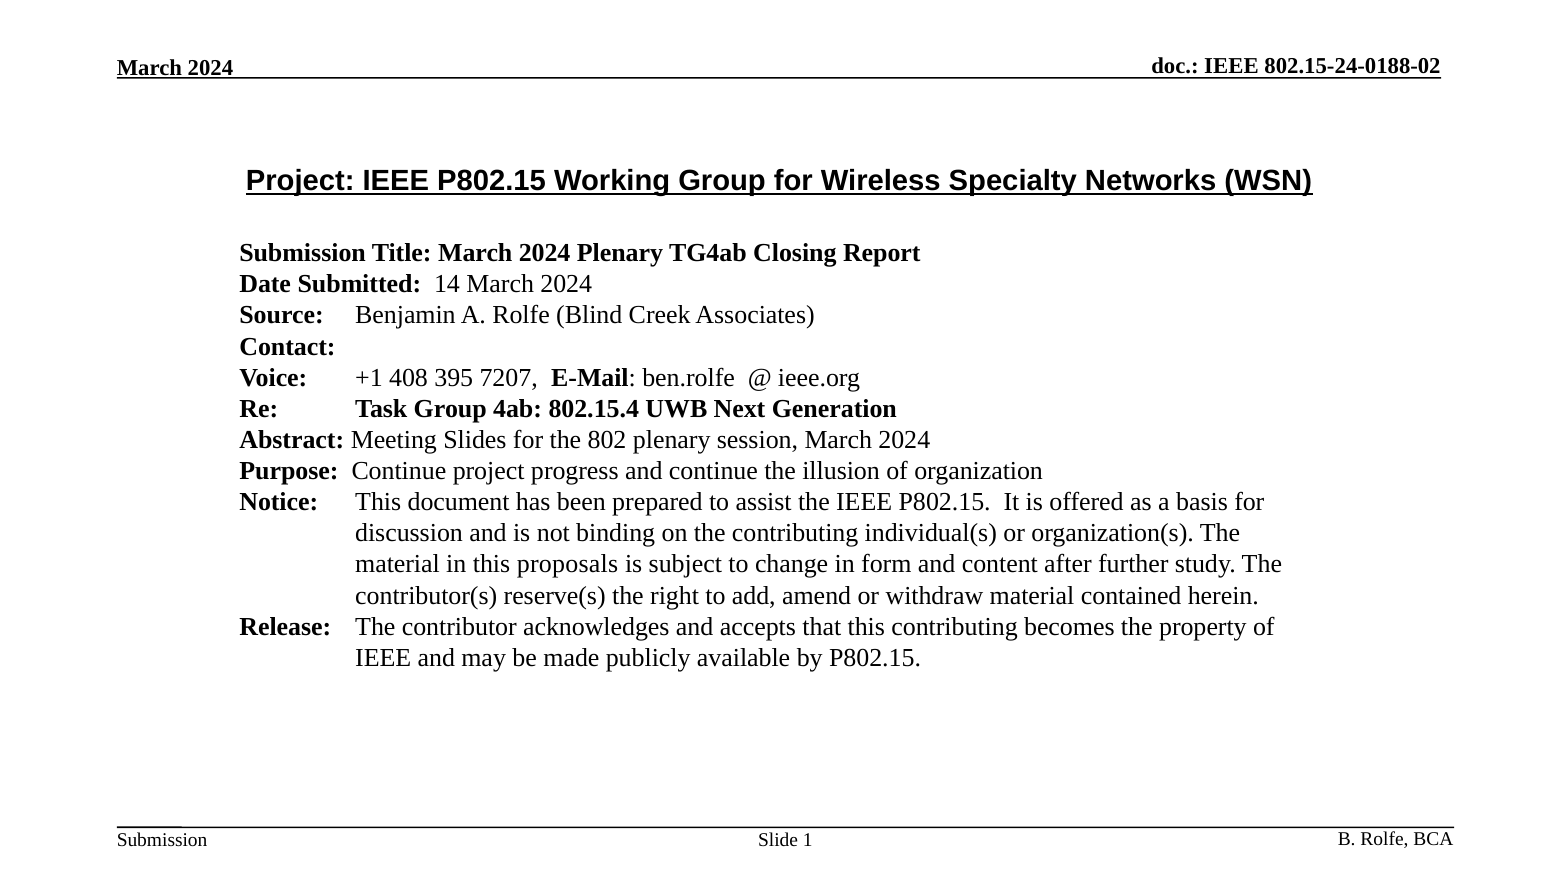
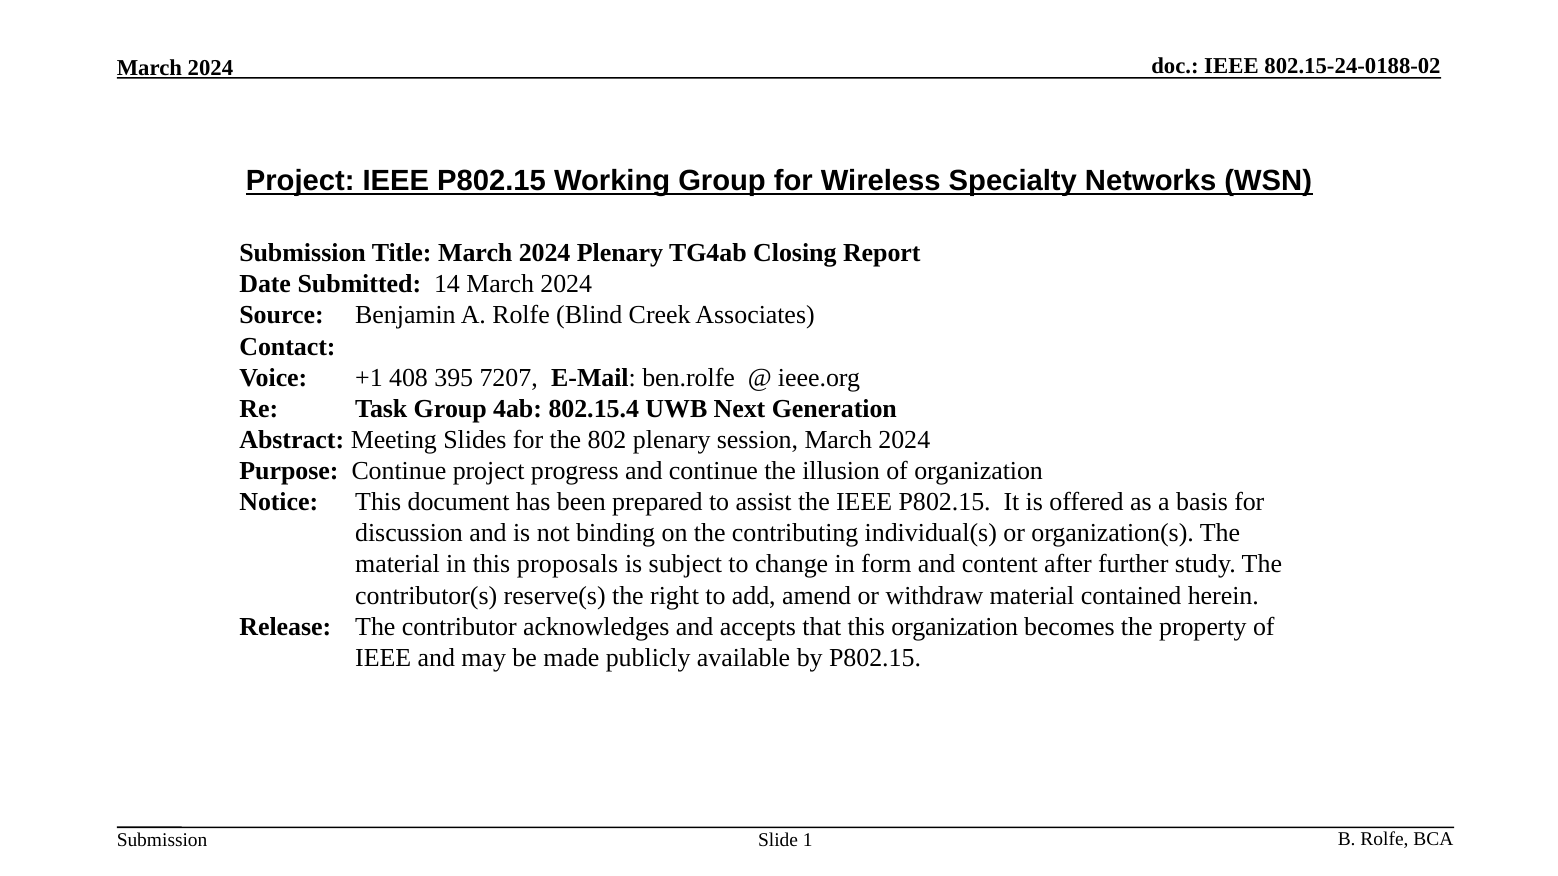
this contributing: contributing -> organization
